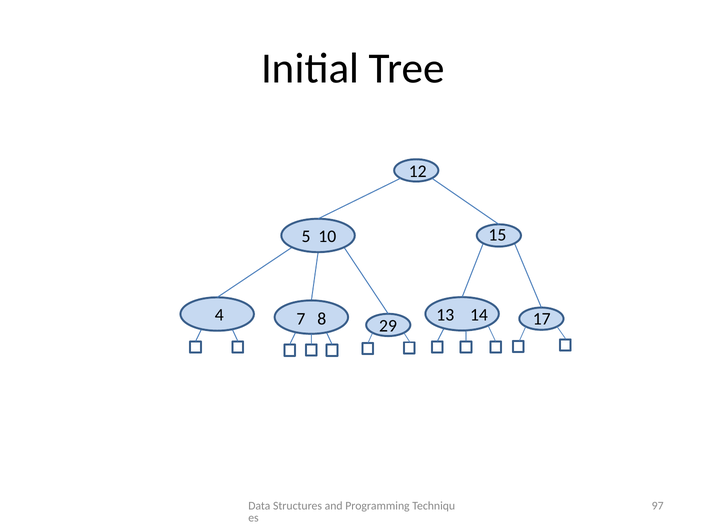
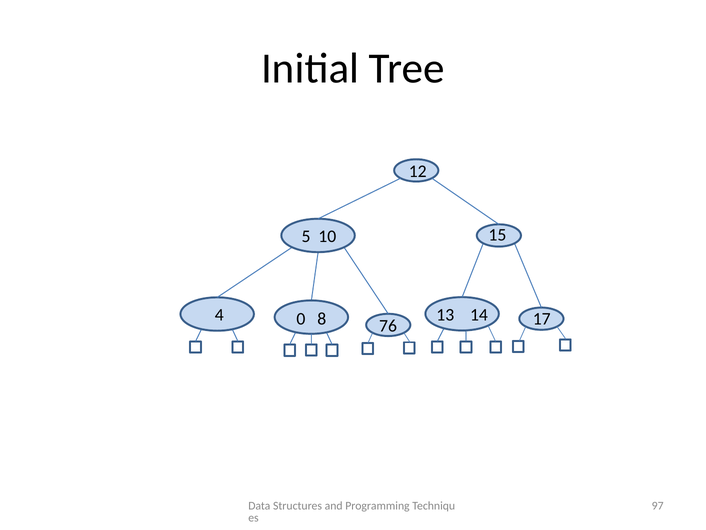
7: 7 -> 0
29: 29 -> 76
